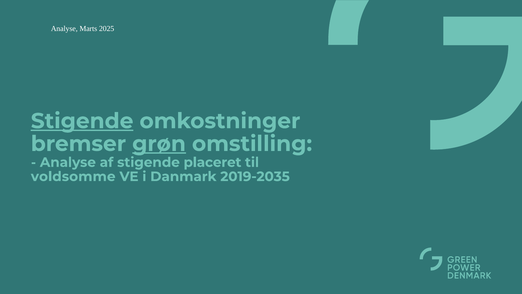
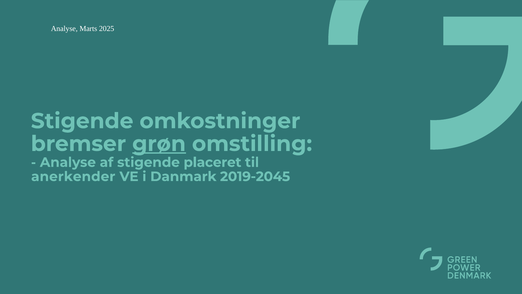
Stigende at (82, 121) underline: present -> none
voldsomme: voldsomme -> anerkender
2019-2035: 2019-2035 -> 2019-2045
